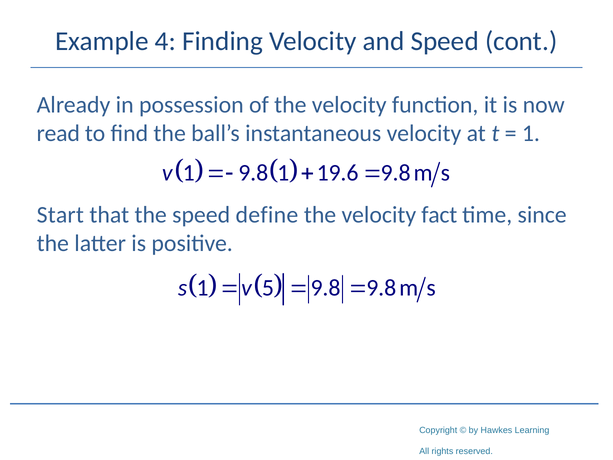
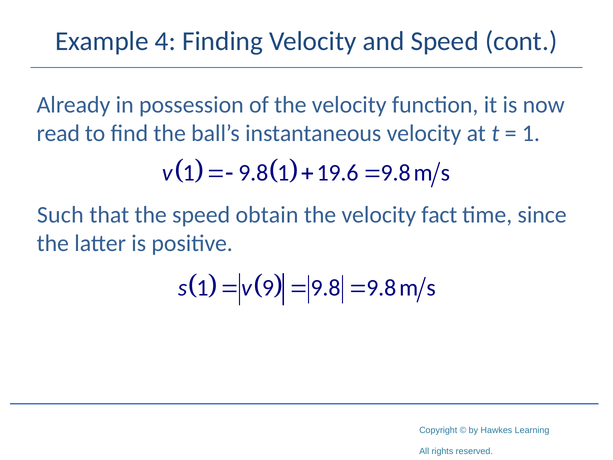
Start: Start -> Such
define: define -> obtain
5: 5 -> 9
